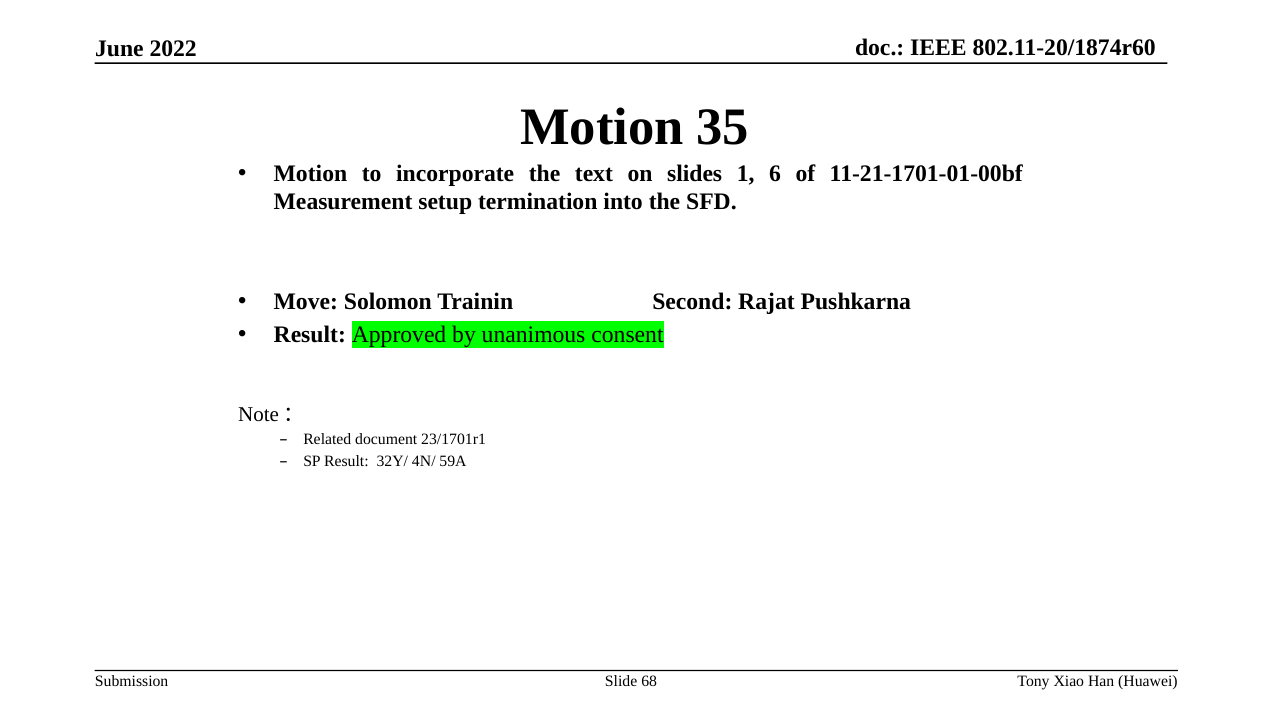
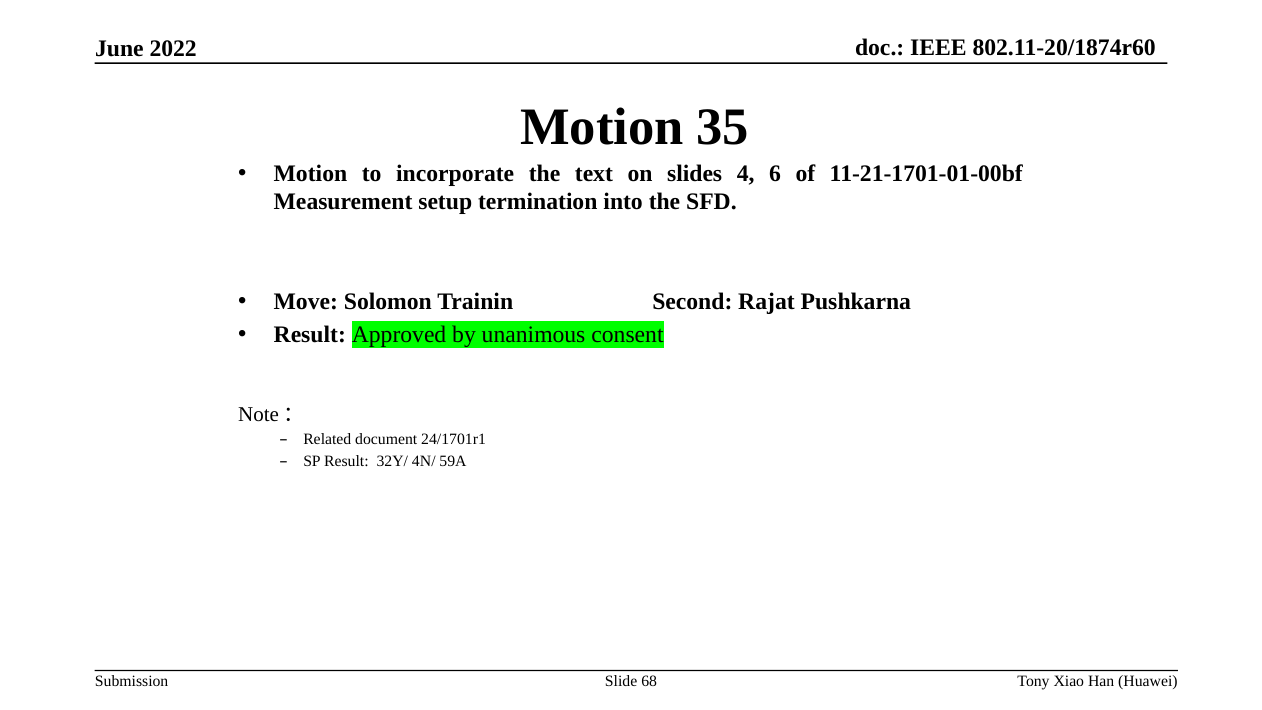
1: 1 -> 4
23/1701r1: 23/1701r1 -> 24/1701r1
